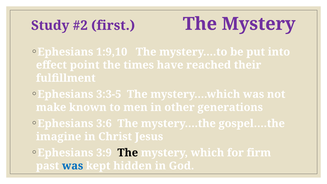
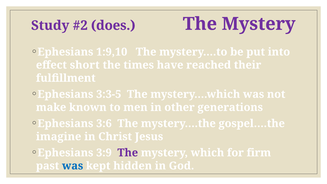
first: first -> does
point: point -> short
The at (128, 153) colour: black -> purple
